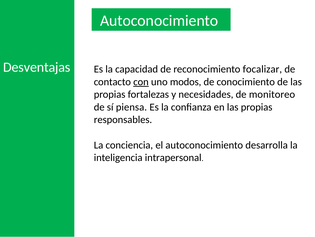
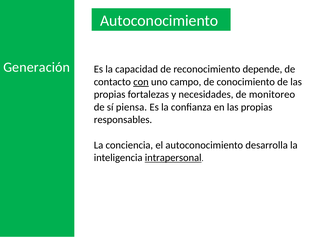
Desventajas: Desventajas -> Generación
focalizar: focalizar -> depende
modos: modos -> campo
intrapersonal underline: none -> present
